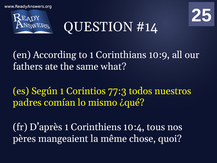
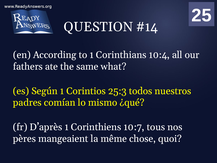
10:9: 10:9 -> 10:4
77:3: 77:3 -> 25:3
10:4: 10:4 -> 10:7
